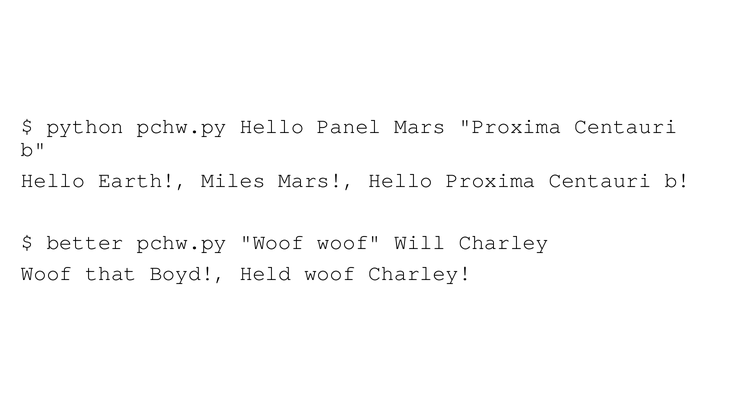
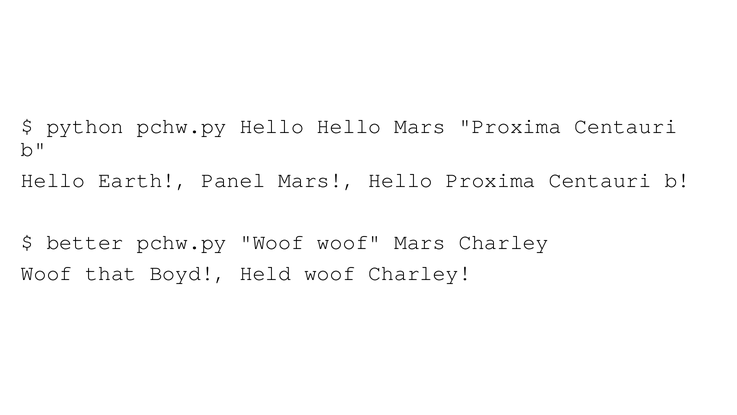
Hello Panel: Panel -> Hello
Miles: Miles -> Panel
woof Will: Will -> Mars
